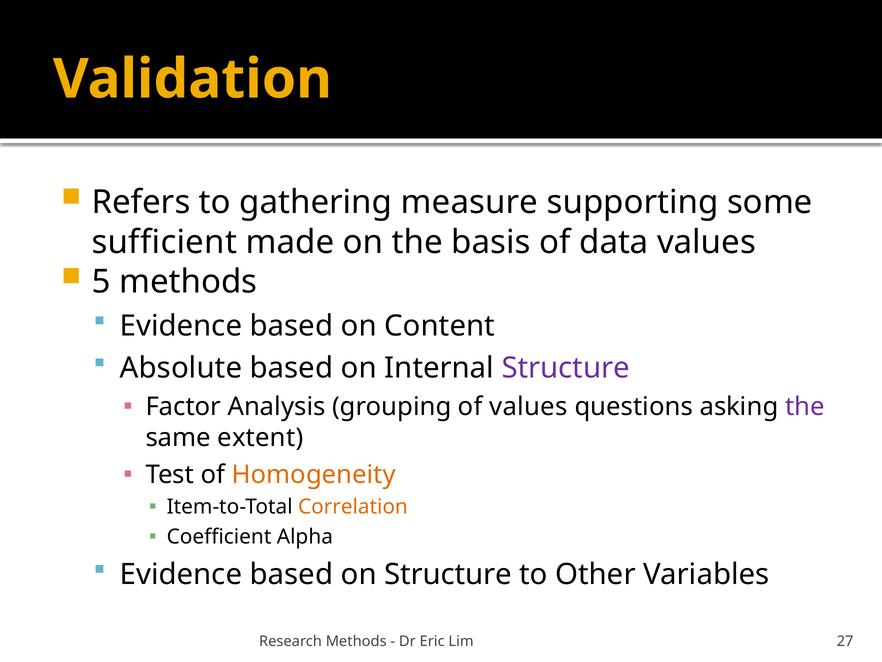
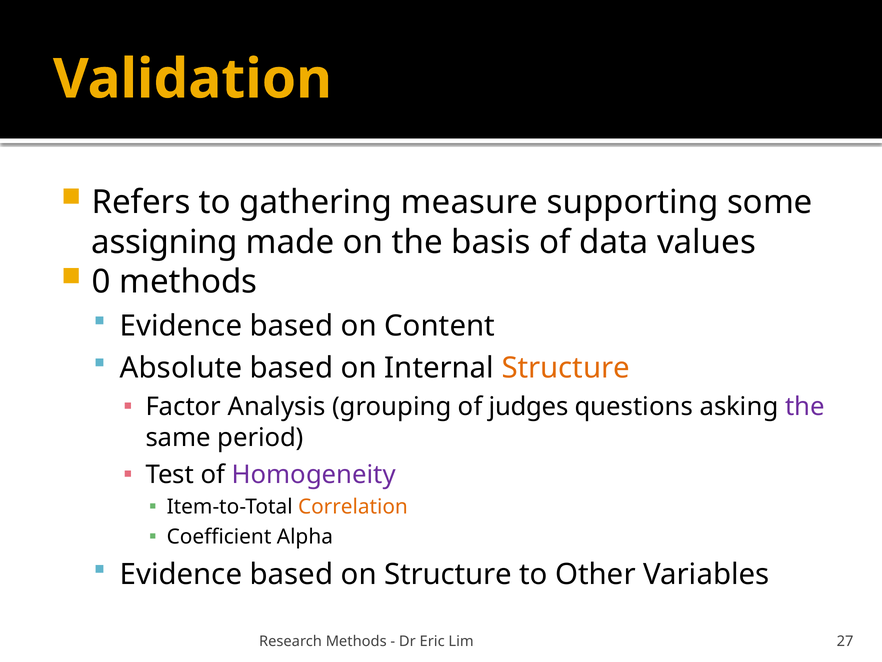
sufficient: sufficient -> assigning
5: 5 -> 0
Structure at (566, 368) colour: purple -> orange
of values: values -> judges
extent: extent -> period
Homogeneity colour: orange -> purple
